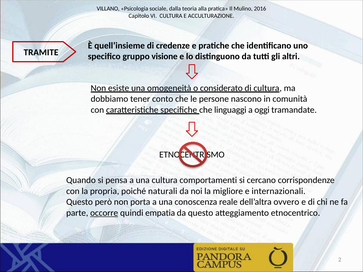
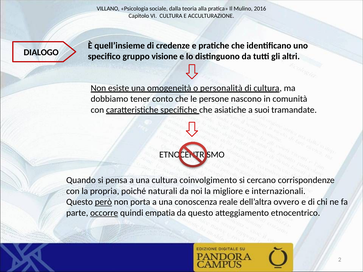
TRAMITE: TRAMITE -> DIALOGO
considerato: considerato -> personalità
linguaggi: linguaggi -> asiatiche
oggi: oggi -> suoi
comportamenti: comportamenti -> coinvolgimento
però underline: none -> present
